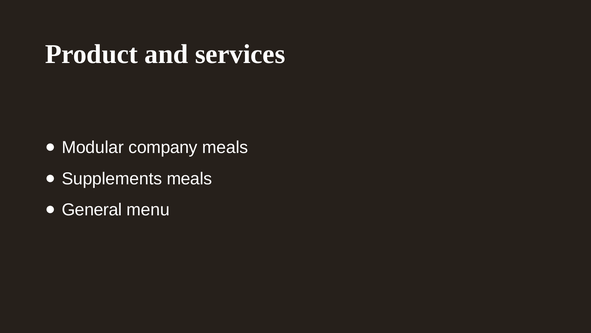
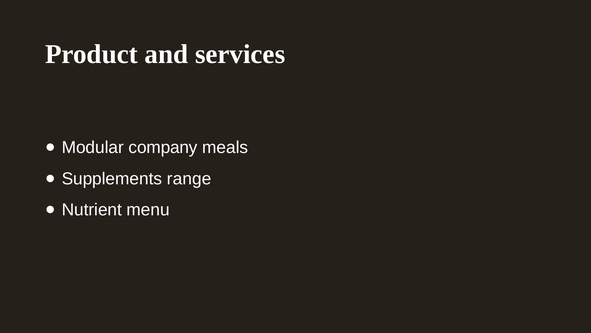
Supplements meals: meals -> range
General: General -> Nutrient
